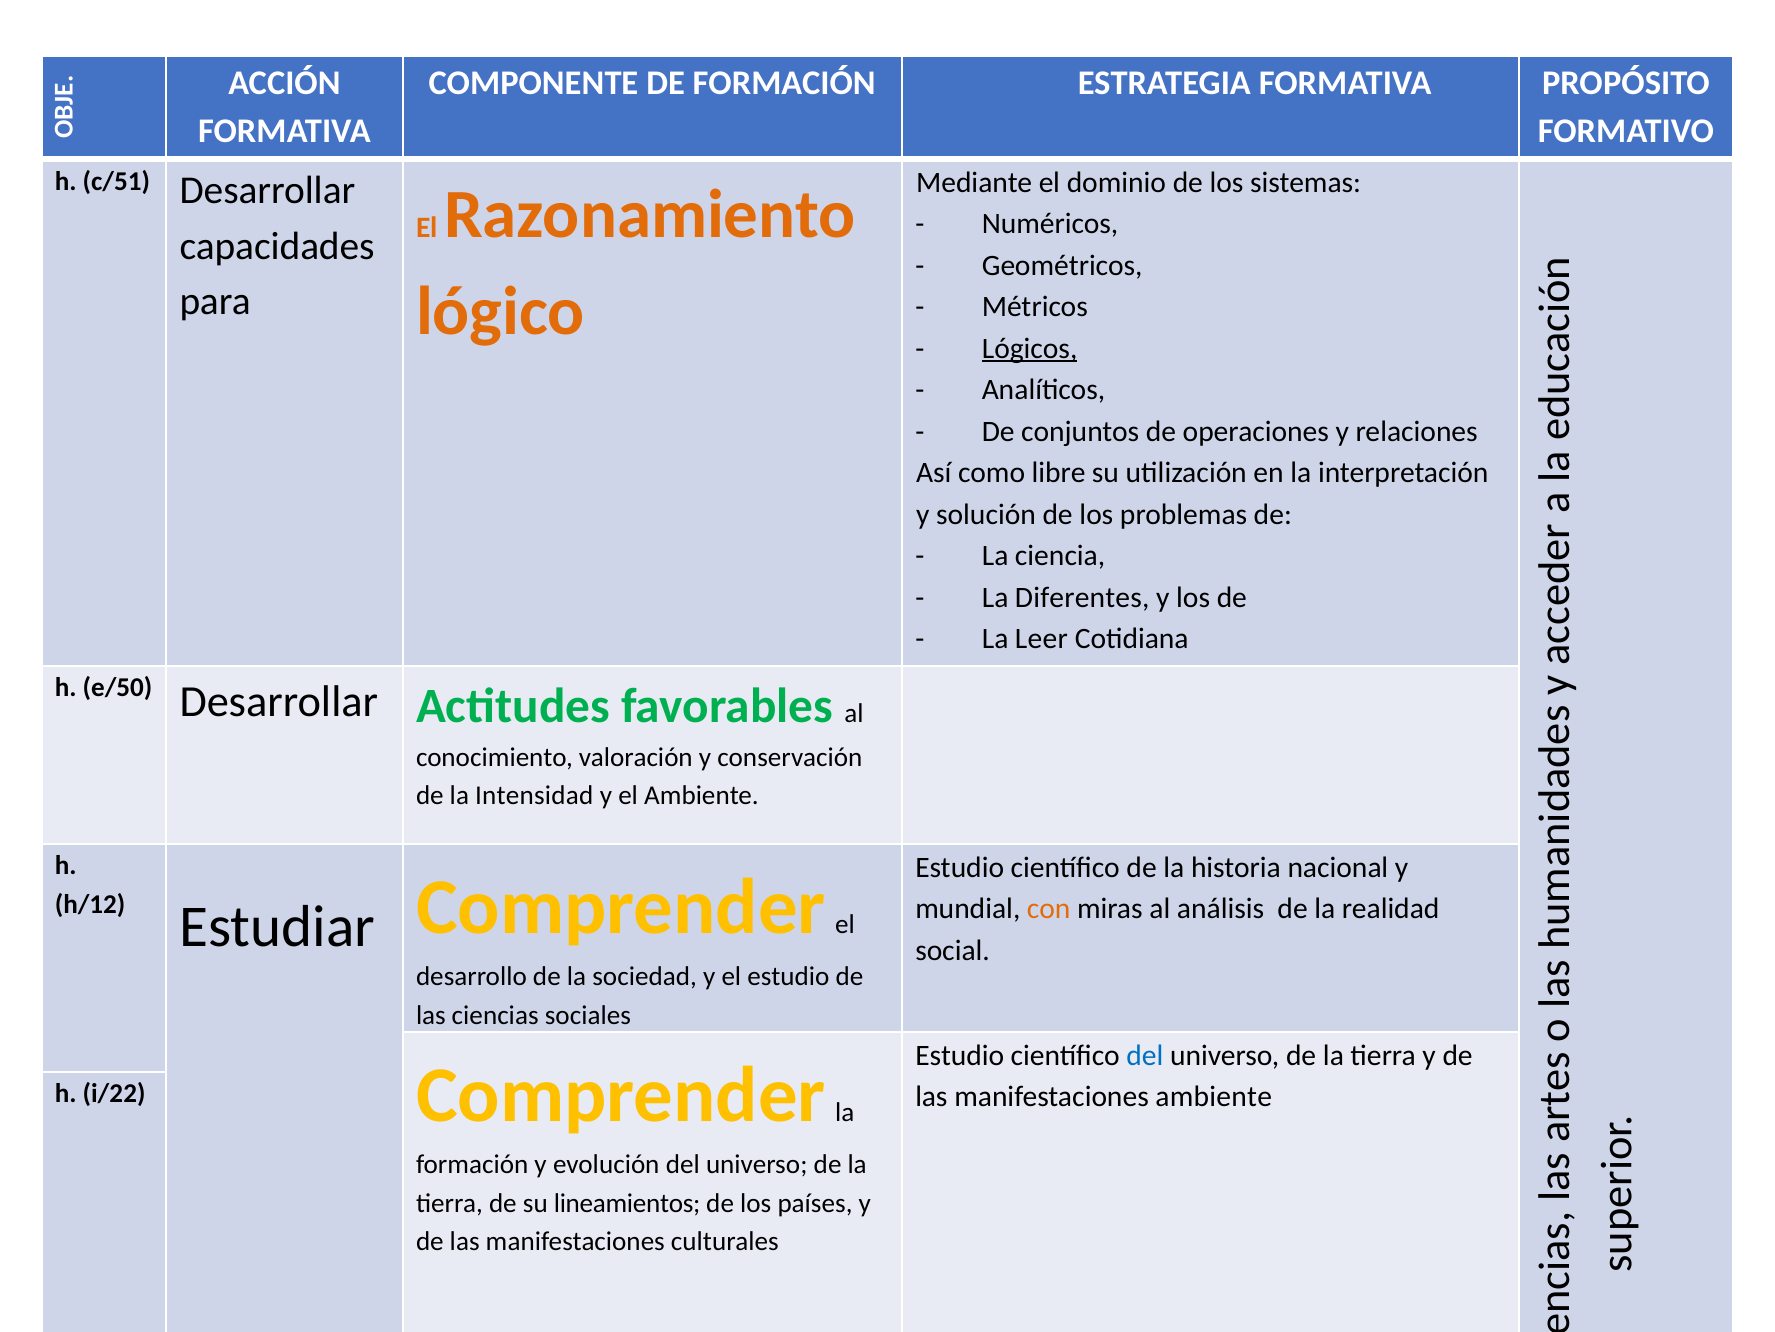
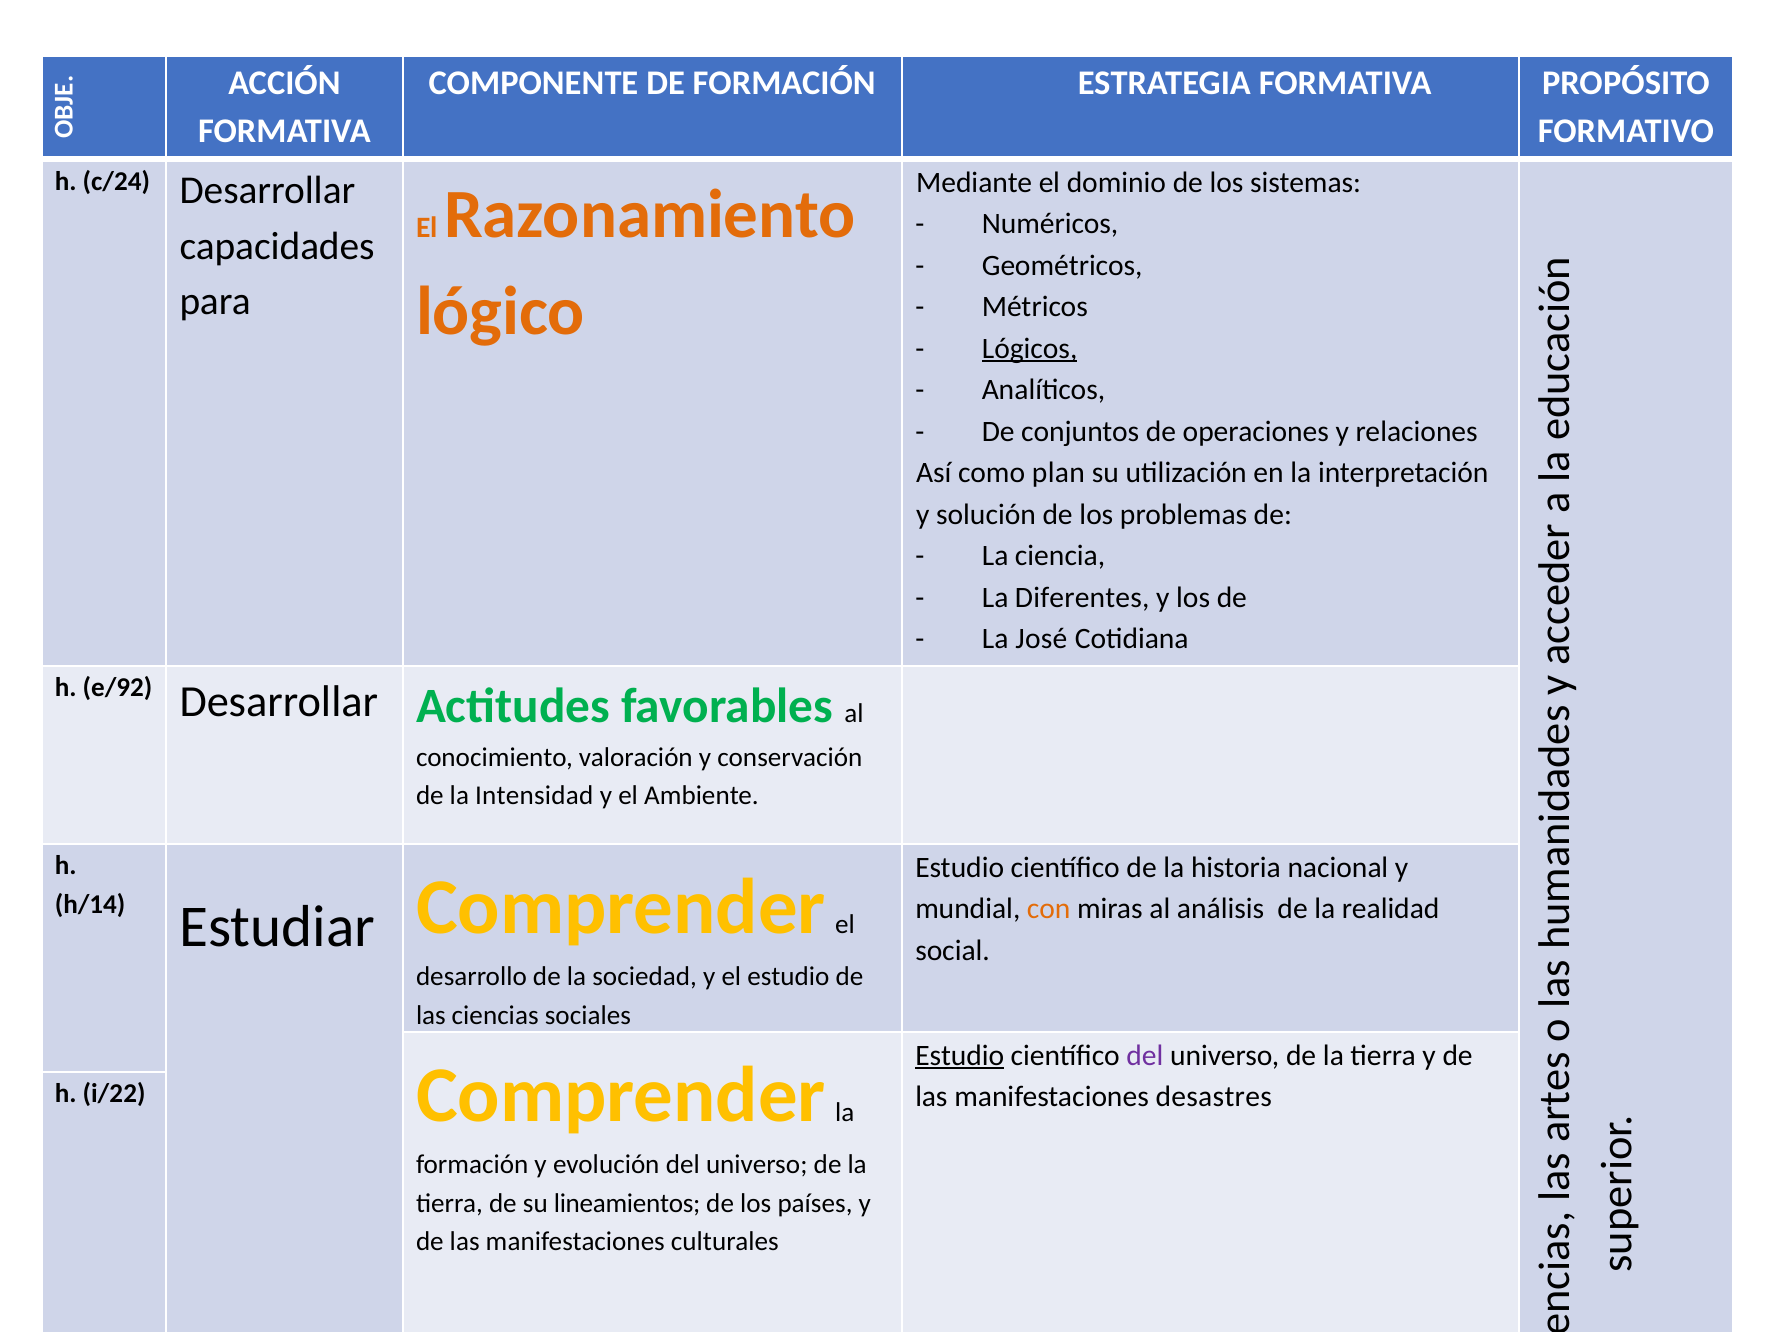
c/51: c/51 -> c/24
libre: libre -> plan
Leer: Leer -> José
e/50: e/50 -> e/92
h/12: h/12 -> h/14
Estudio at (960, 1055) underline: none -> present
del at (1145, 1055) colour: blue -> purple
manifestaciones ambiente: ambiente -> desastres
